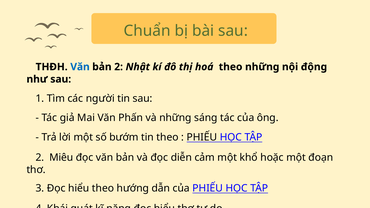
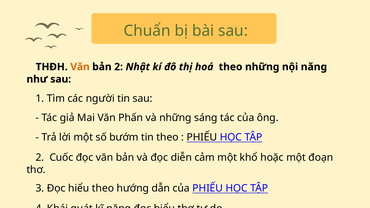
Văn at (80, 67) colour: blue -> orange
nội động: động -> năng
Miêu: Miêu -> Cuốc
